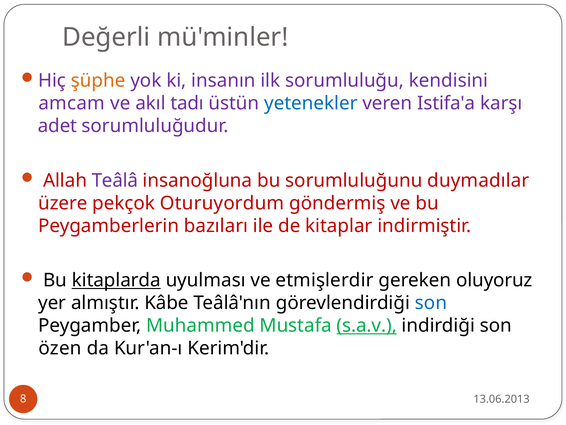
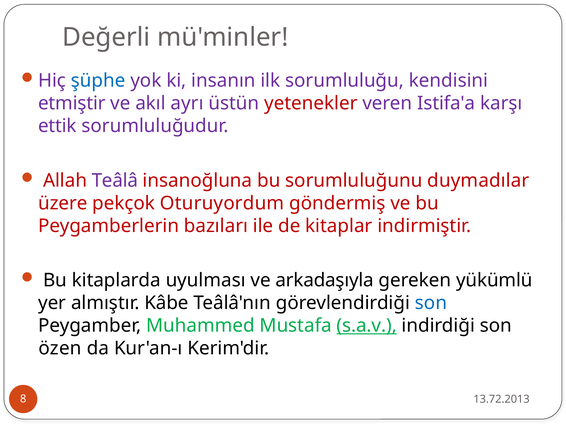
şüphe colour: orange -> blue
amcam: amcam -> etmiştir
tadı: tadı -> ayrı
yetenekler colour: blue -> red
adet: adet -> ettik
kitaplarda underline: present -> none
etmişlerdir: etmişlerdir -> arkadaşıyla
oluyoruz: oluyoruz -> yükümlü
13.06.2013: 13.06.2013 -> 13.72.2013
